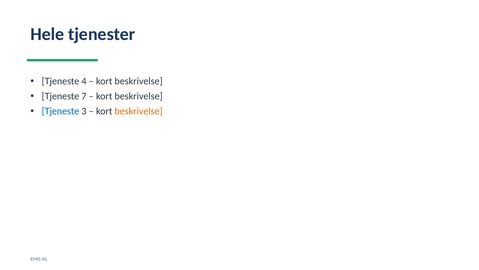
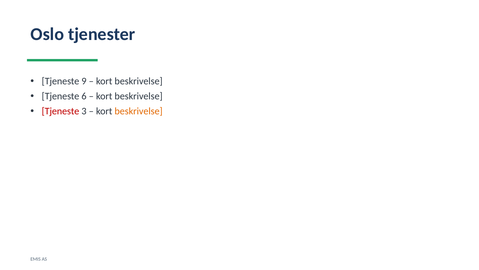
Hele: Hele -> Oslo
4: 4 -> 9
7: 7 -> 6
Tjeneste at (60, 111) colour: blue -> red
